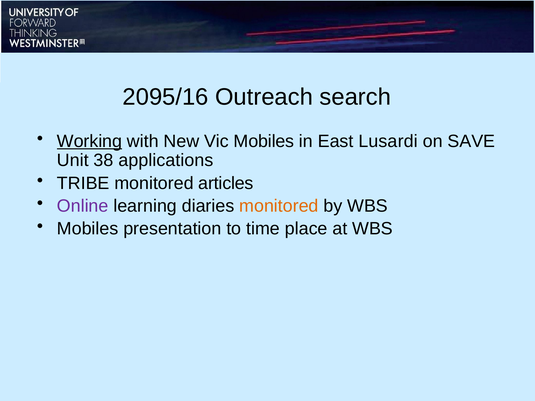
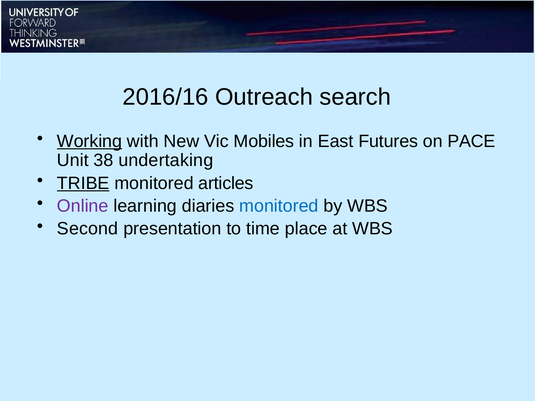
2095/16: 2095/16 -> 2016/16
Lusardi: Lusardi -> Futures
SAVE: SAVE -> PACE
applications: applications -> undertaking
TRIBE underline: none -> present
monitored at (279, 206) colour: orange -> blue
Mobiles at (88, 229): Mobiles -> Second
